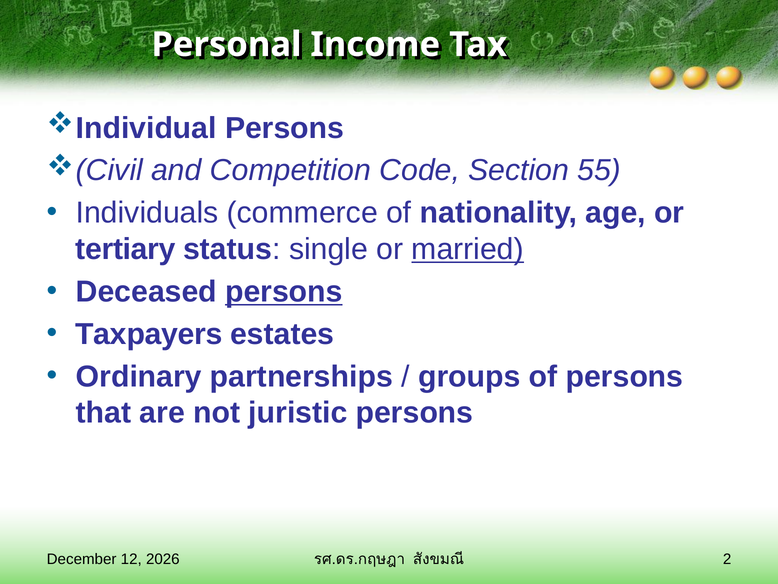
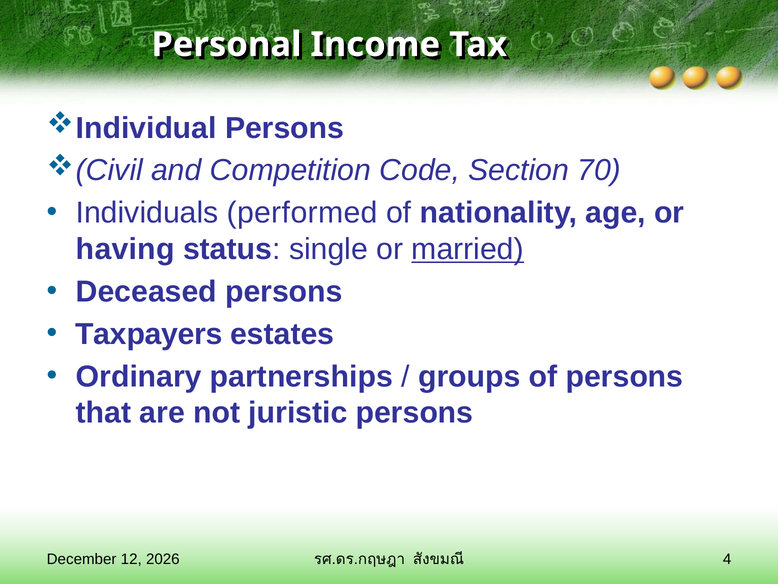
55: 55 -> 70
commerce: commerce -> performed
tertiary: tertiary -> having
persons at (284, 291) underline: present -> none
2: 2 -> 4
